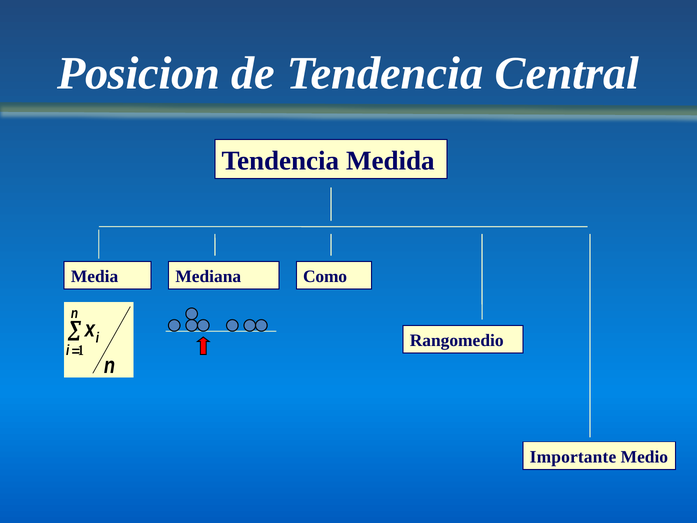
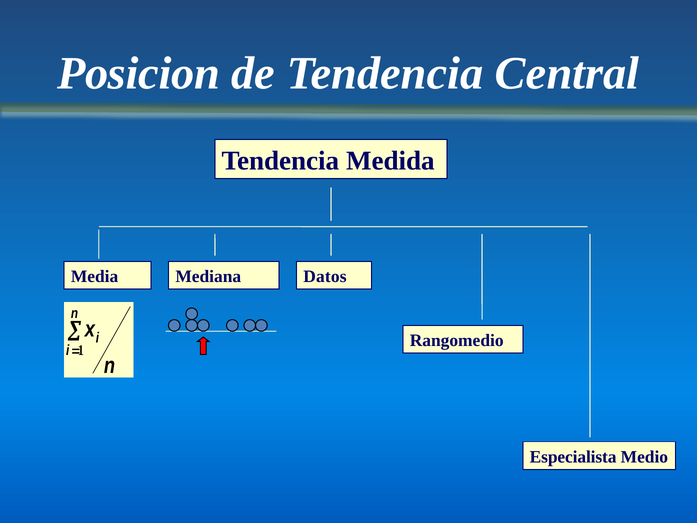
Como: Como -> Datos
Importante: Importante -> Especialista
